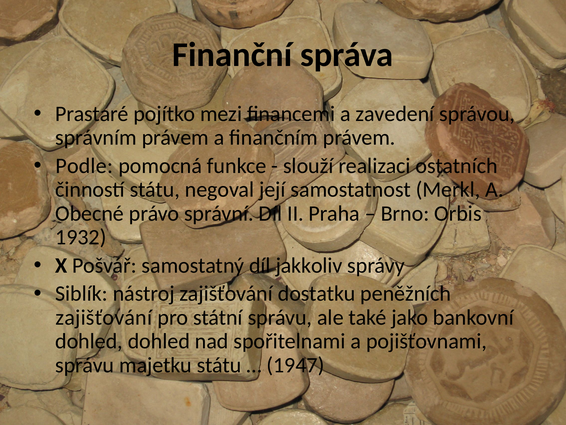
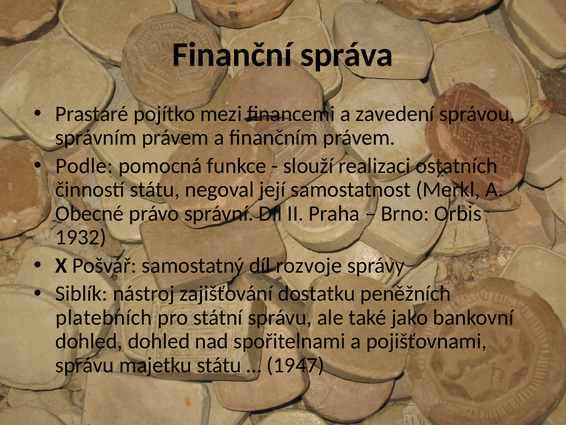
jakkoliv: jakkoliv -> rozvoje
zajišťování at (104, 317): zajišťování -> platebních
